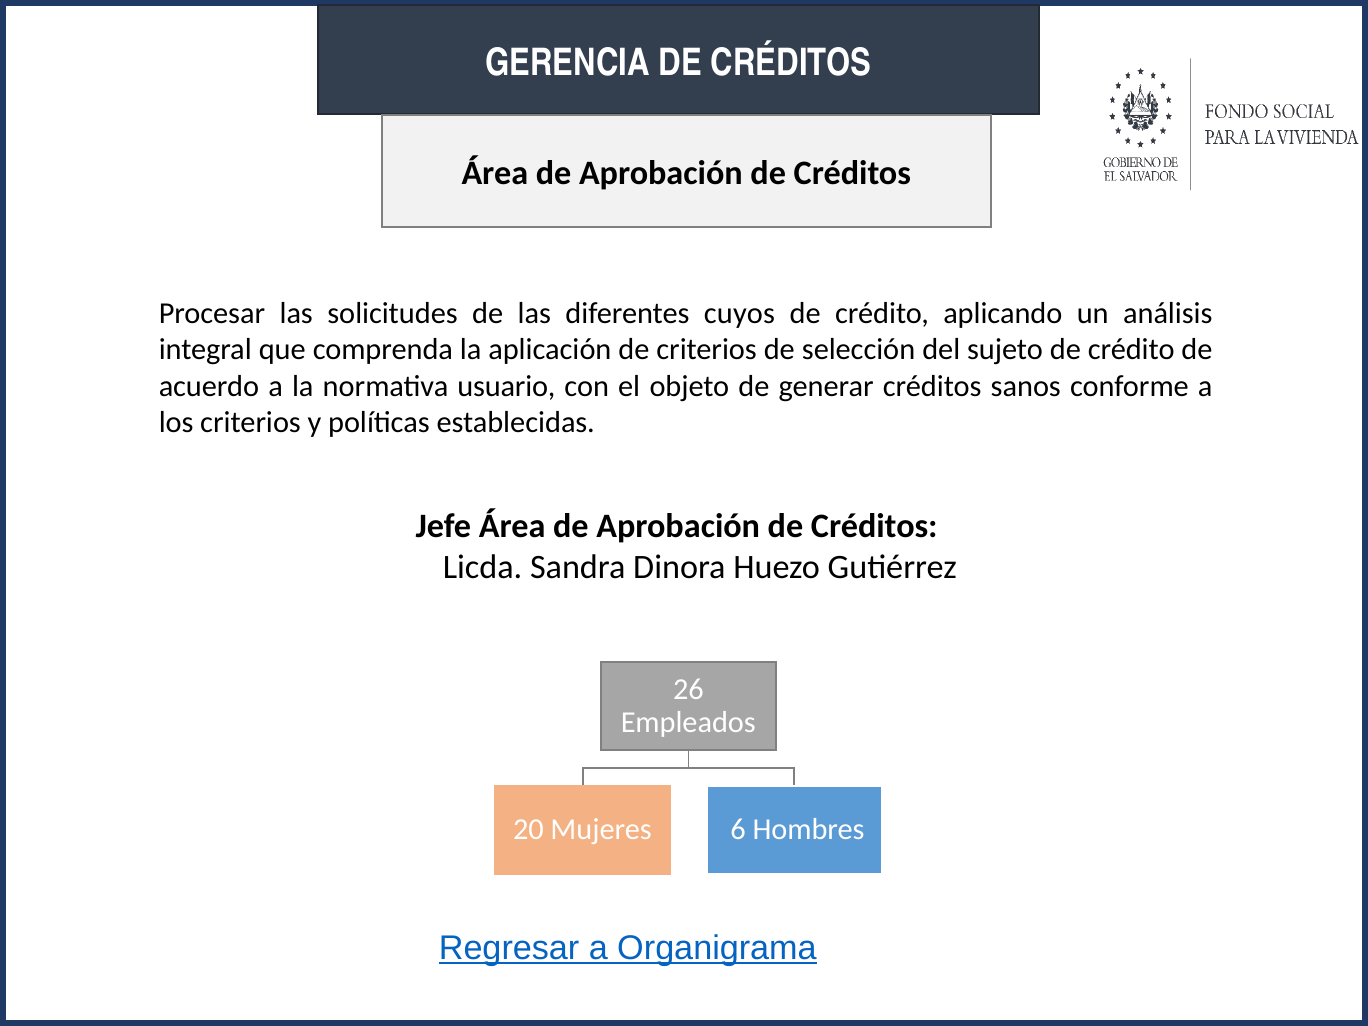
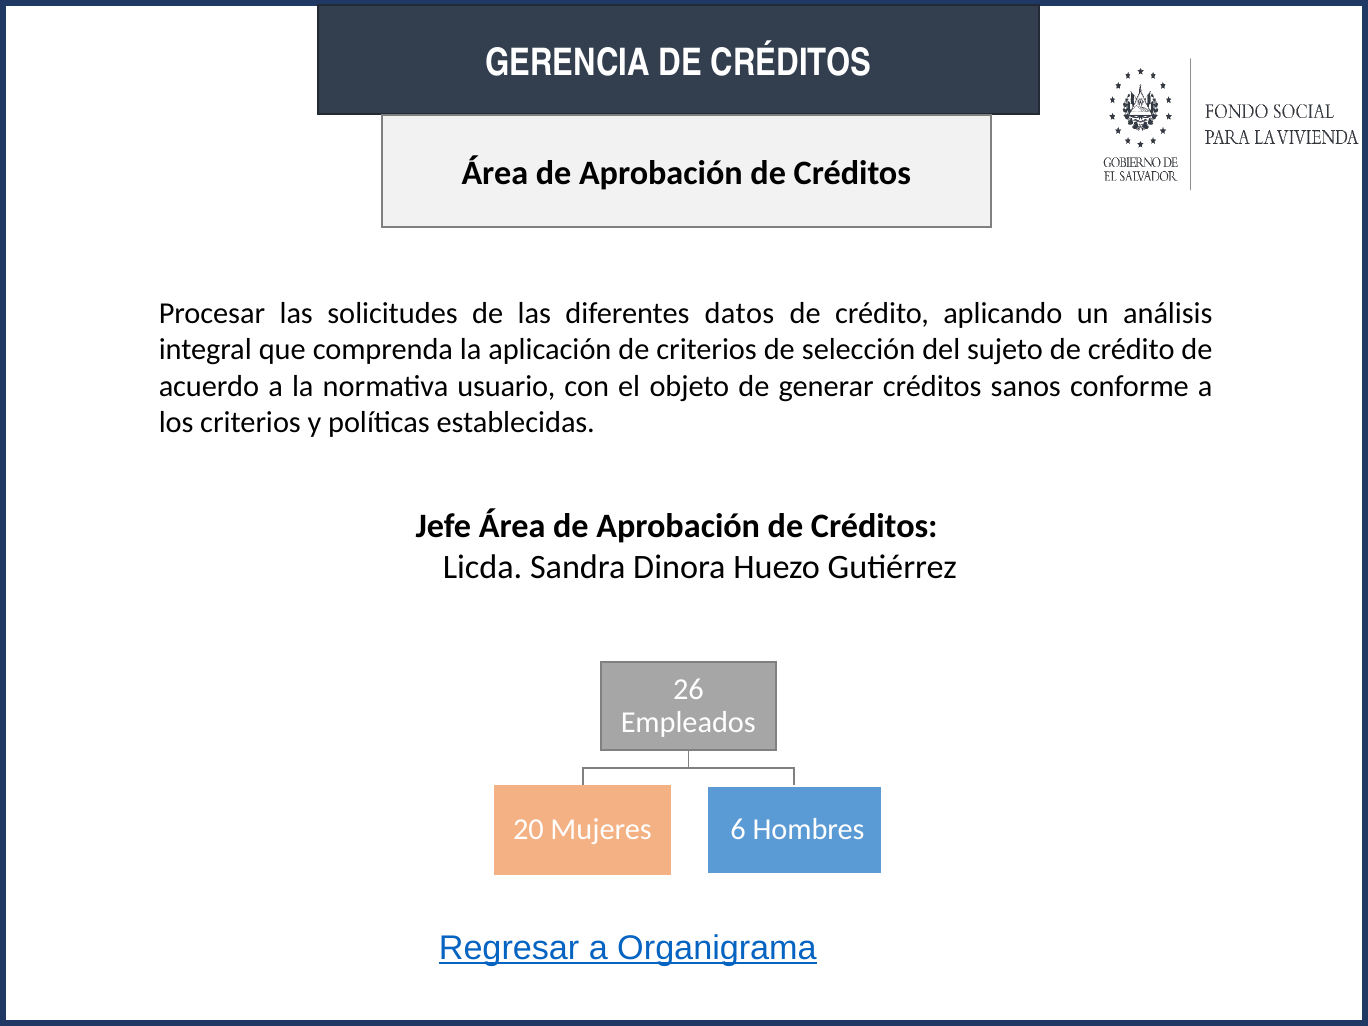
cuyos: cuyos -> datos
